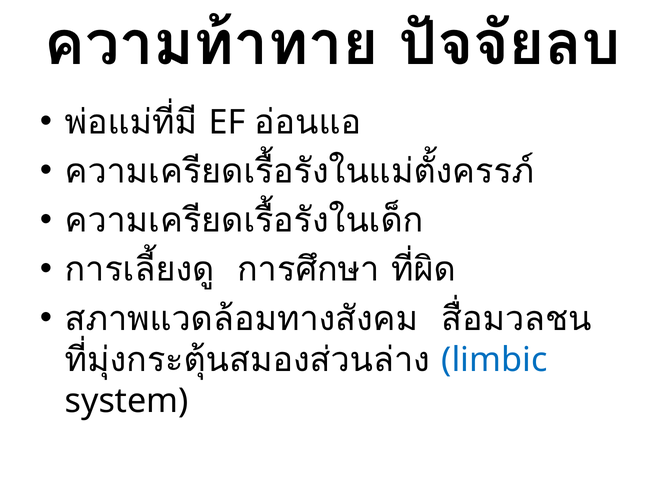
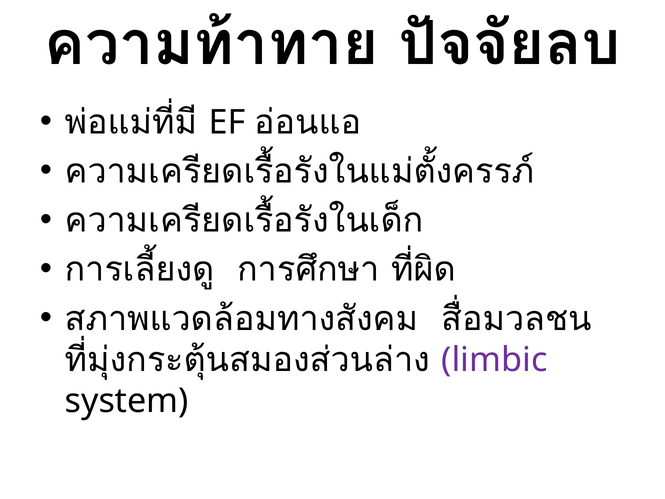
limbic colour: blue -> purple
